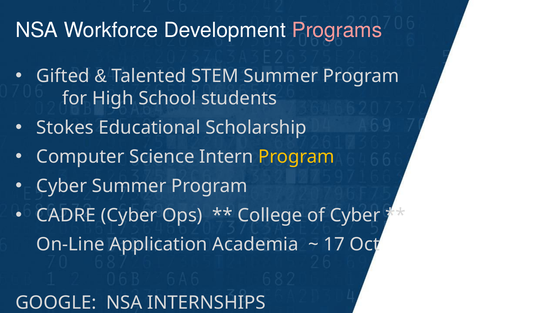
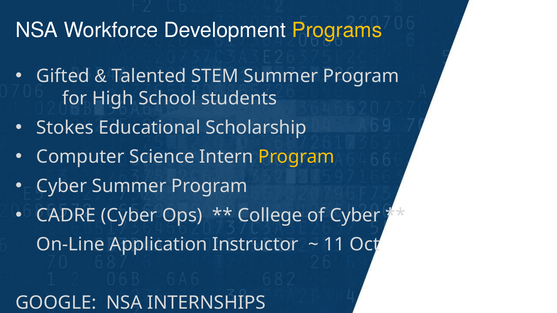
Programs colour: pink -> yellow
Academia: Academia -> Instructor
17: 17 -> 11
